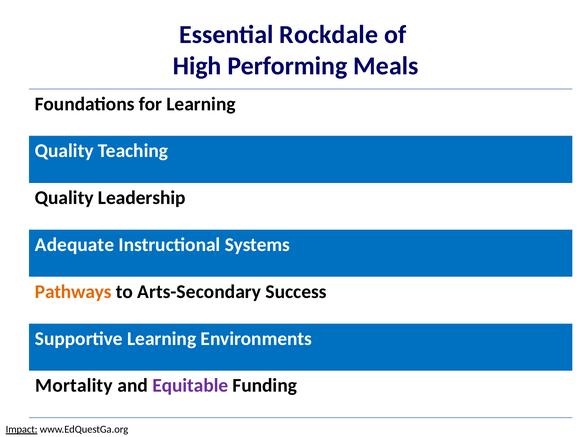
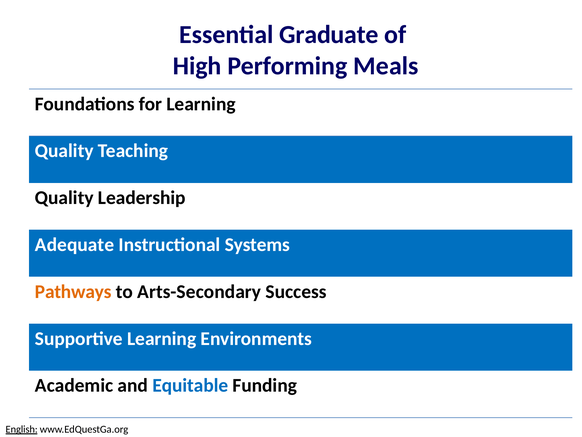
Rockdale: Rockdale -> Graduate
Mortality: Mortality -> Academic
Equitable colour: purple -> blue
Impact: Impact -> English
